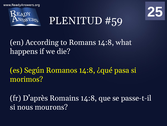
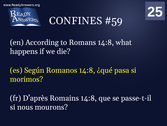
PLENITUD: PLENITUD -> CONFINES
